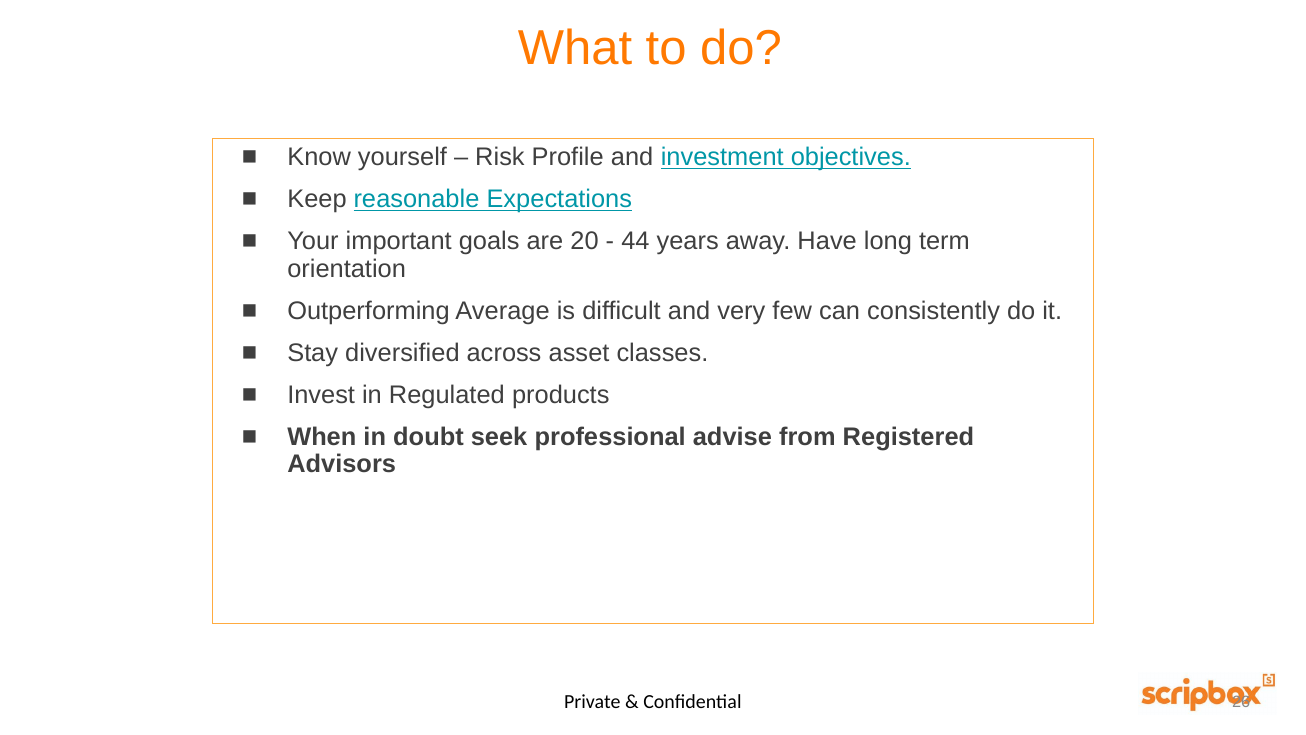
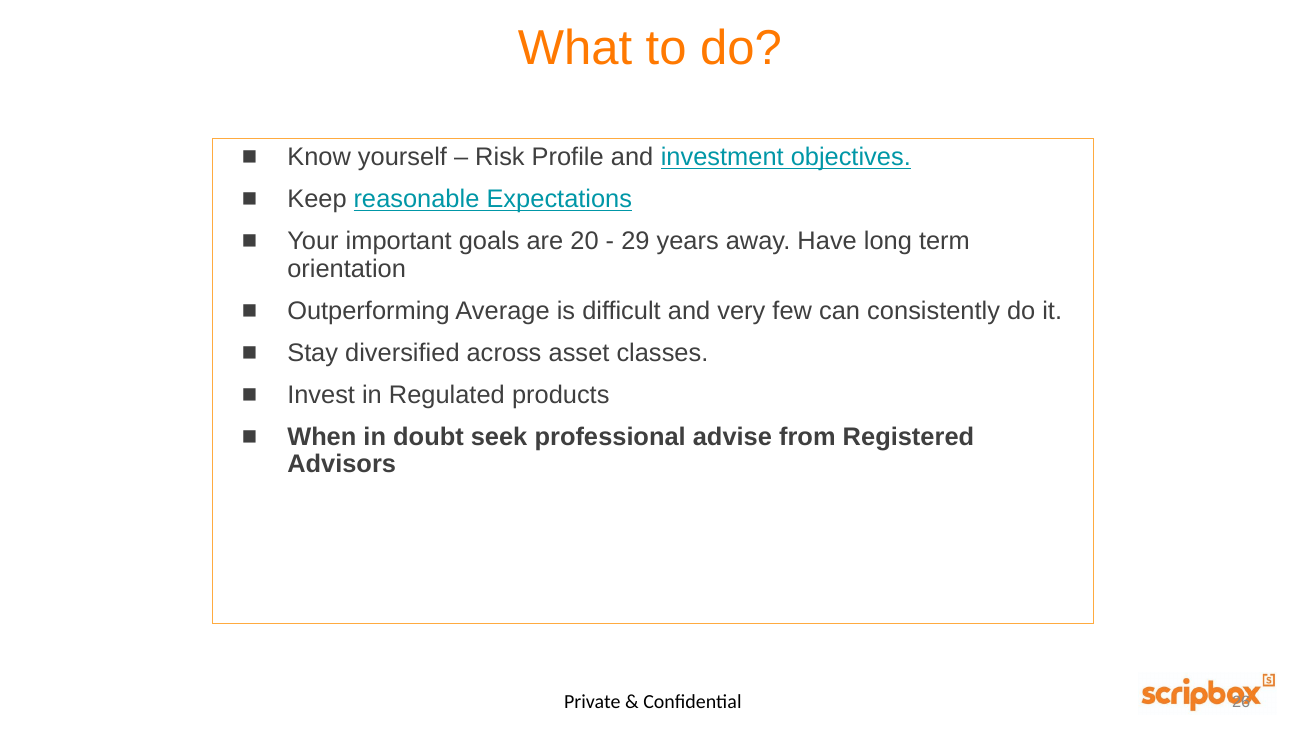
44: 44 -> 29
